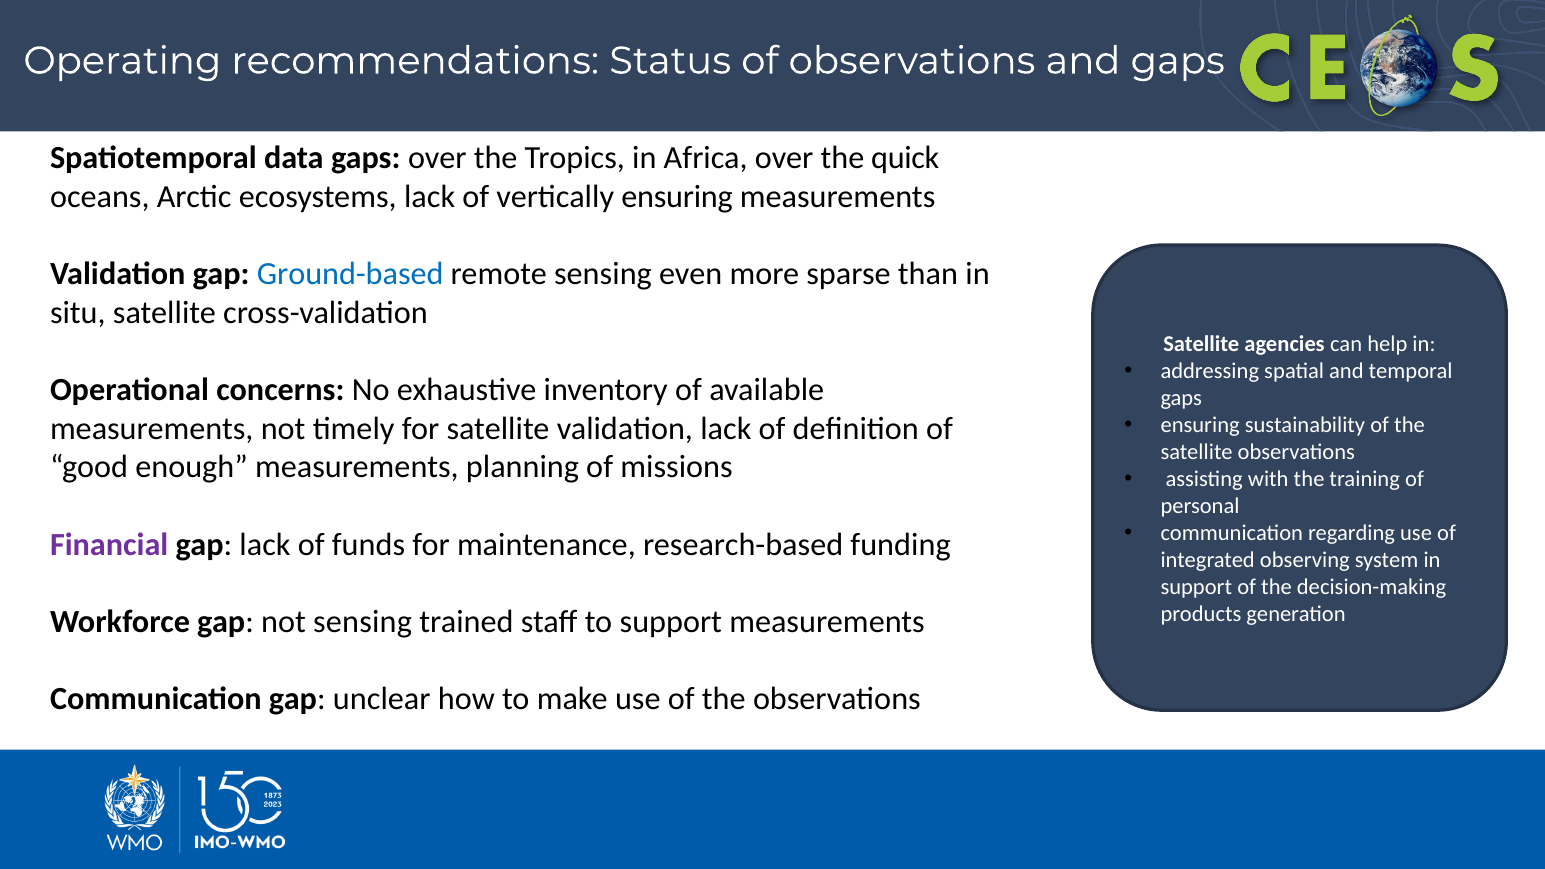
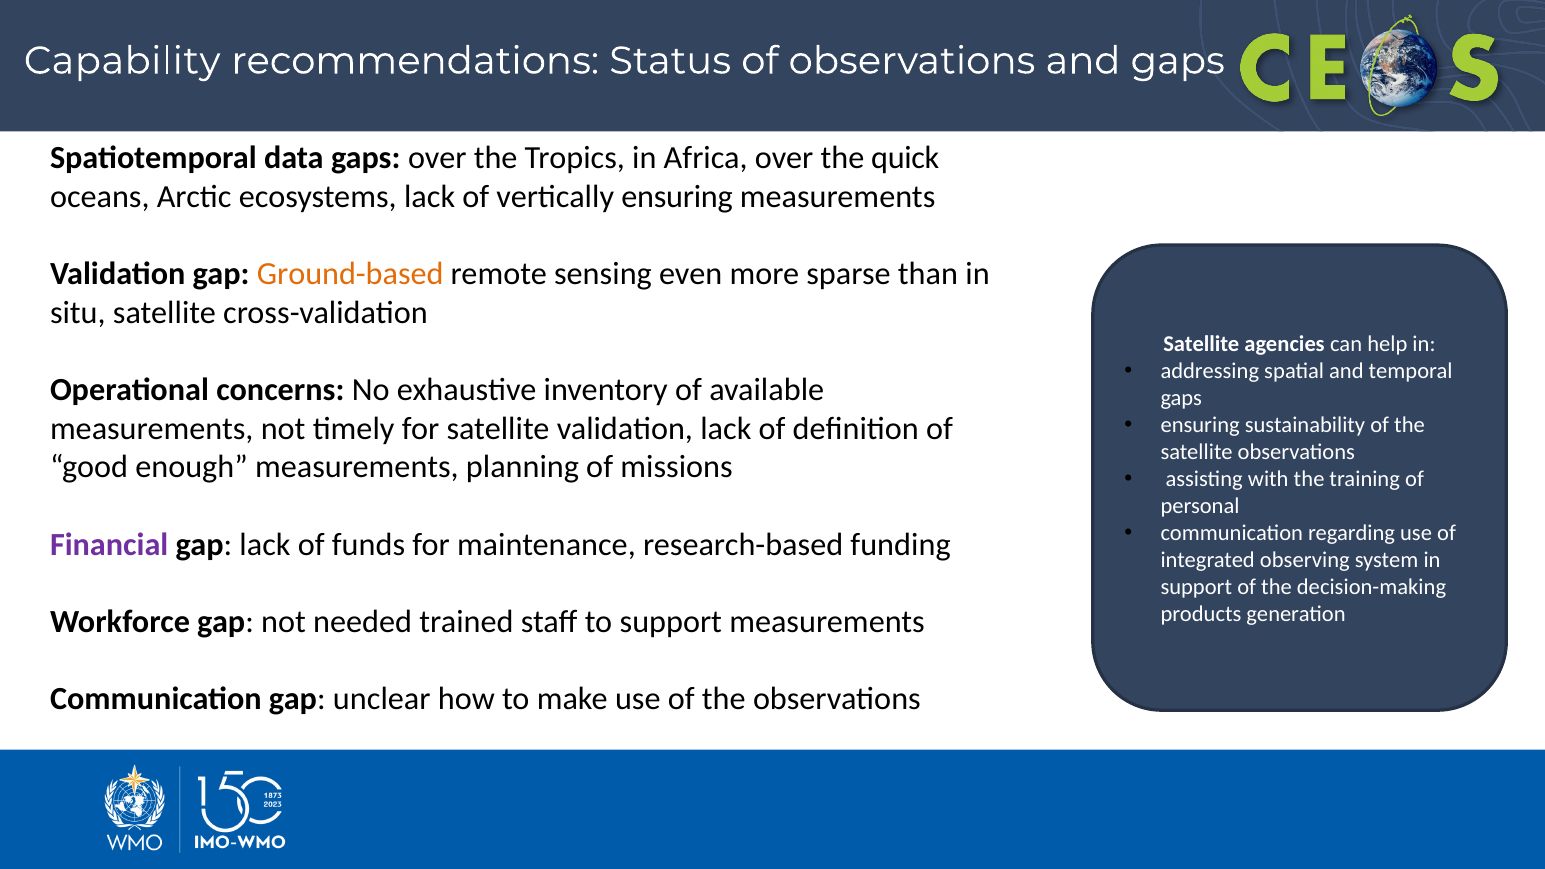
Operating: Operating -> Capability
Ground-based colour: blue -> orange
not sensing: sensing -> needed
